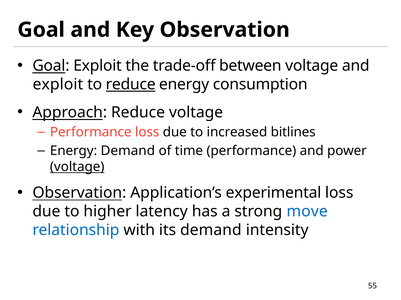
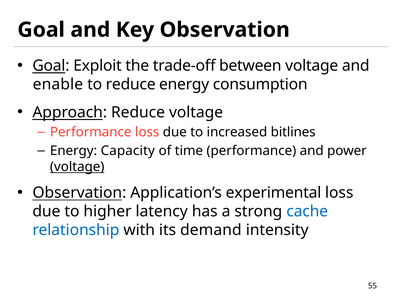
exploit at (58, 85): exploit -> enable
reduce at (131, 85) underline: present -> none
Energy Demand: Demand -> Capacity
move: move -> cache
